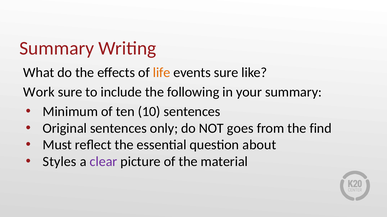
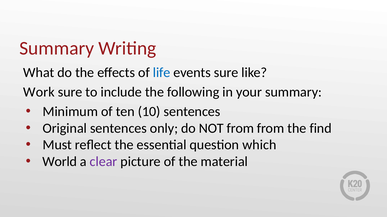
life colour: orange -> blue
NOT goes: goes -> from
about: about -> which
Styles: Styles -> World
